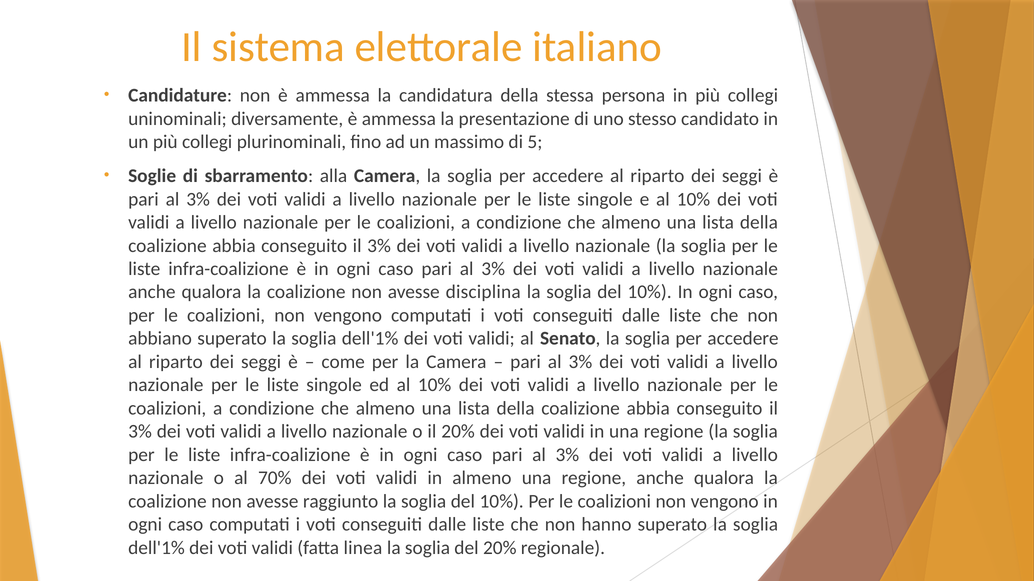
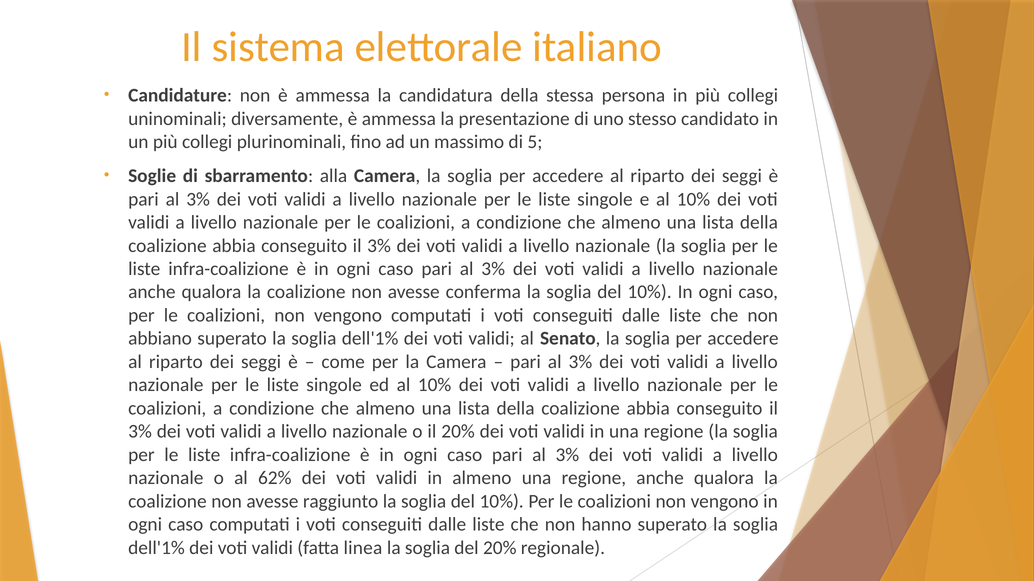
disciplina: disciplina -> conferma
70%: 70% -> 62%
